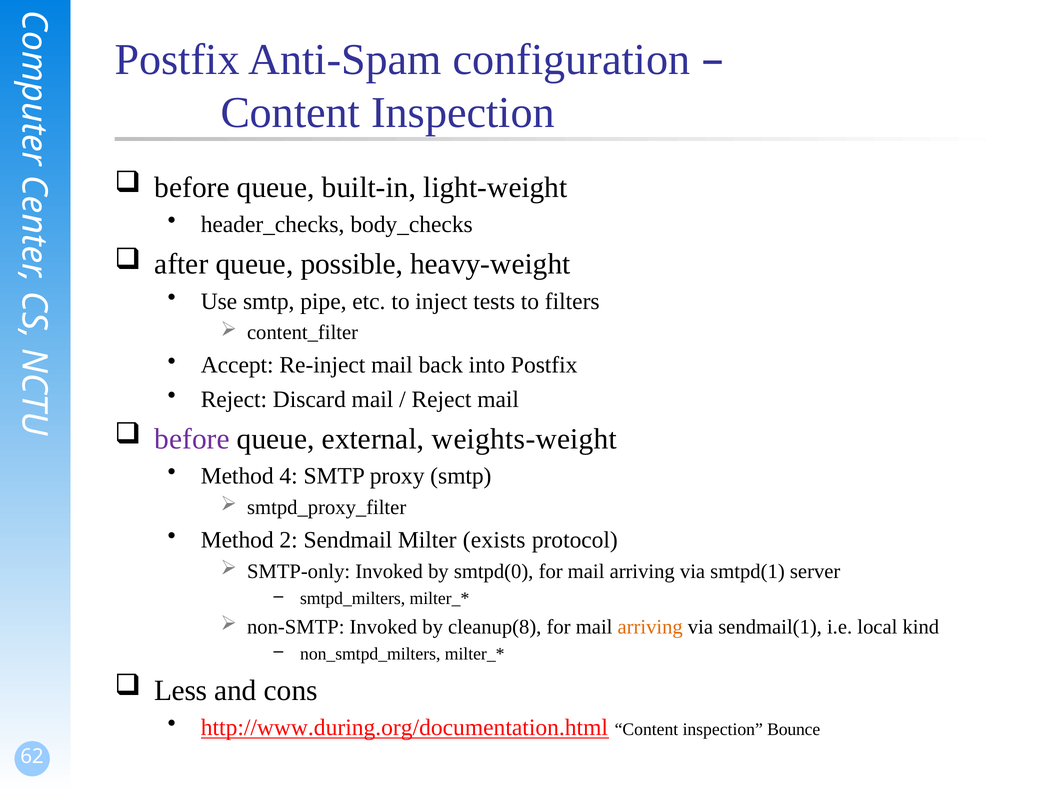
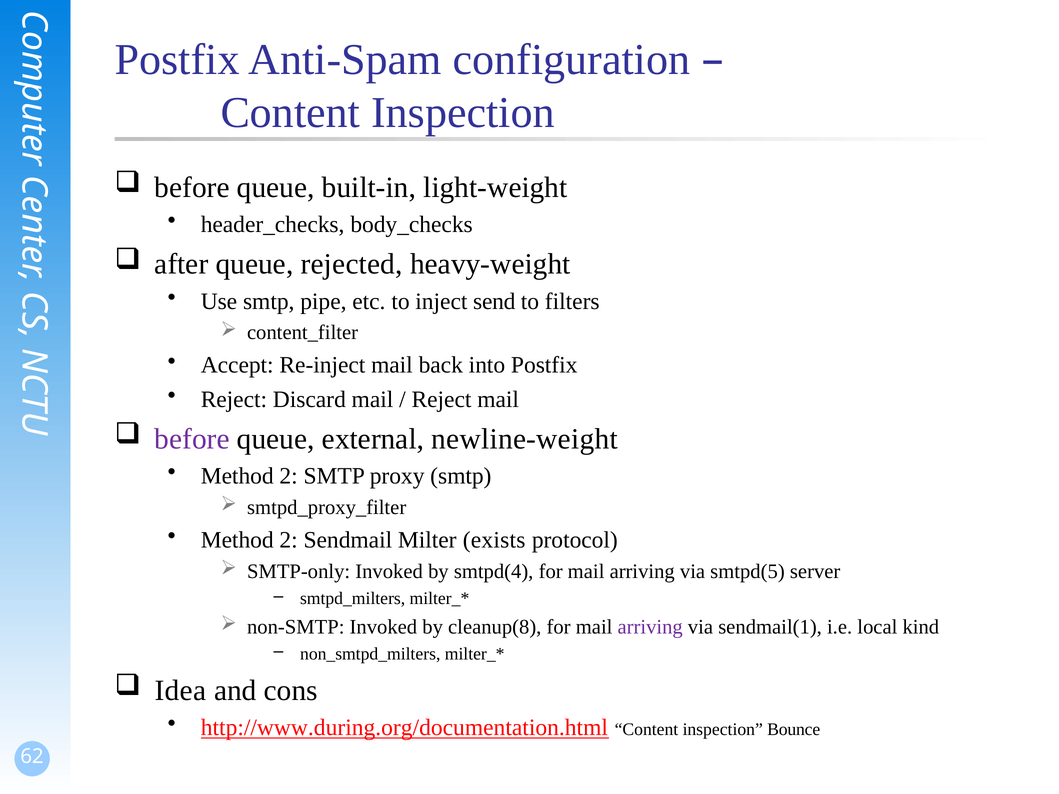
possible: possible -> rejected
tests: tests -> send
weights-weight: weights-weight -> newline-weight
4 at (289, 476): 4 -> 2
smtpd(0: smtpd(0 -> smtpd(4
smtpd(1: smtpd(1 -> smtpd(5
arriving at (650, 627) colour: orange -> purple
Less: Less -> Idea
